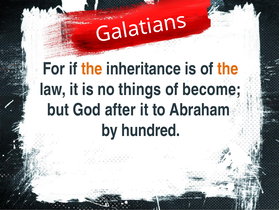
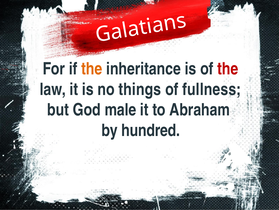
the at (228, 69) colour: orange -> red
become: become -> fullness
after: after -> male
